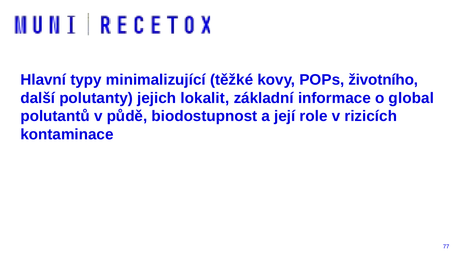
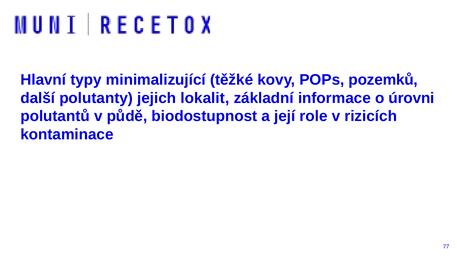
životního: životního -> pozemků
global: global -> úrovni
